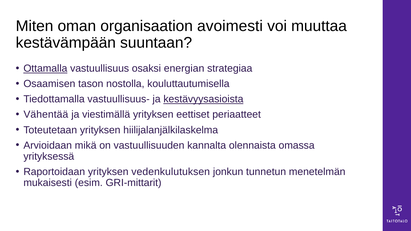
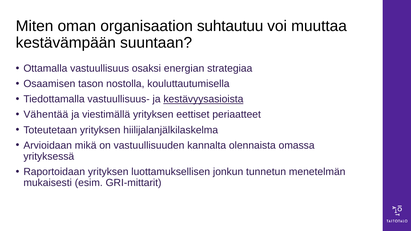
avoimesti: avoimesti -> suhtautuu
Ottamalla underline: present -> none
vedenkulutuksen: vedenkulutuksen -> luottamuksellisen
